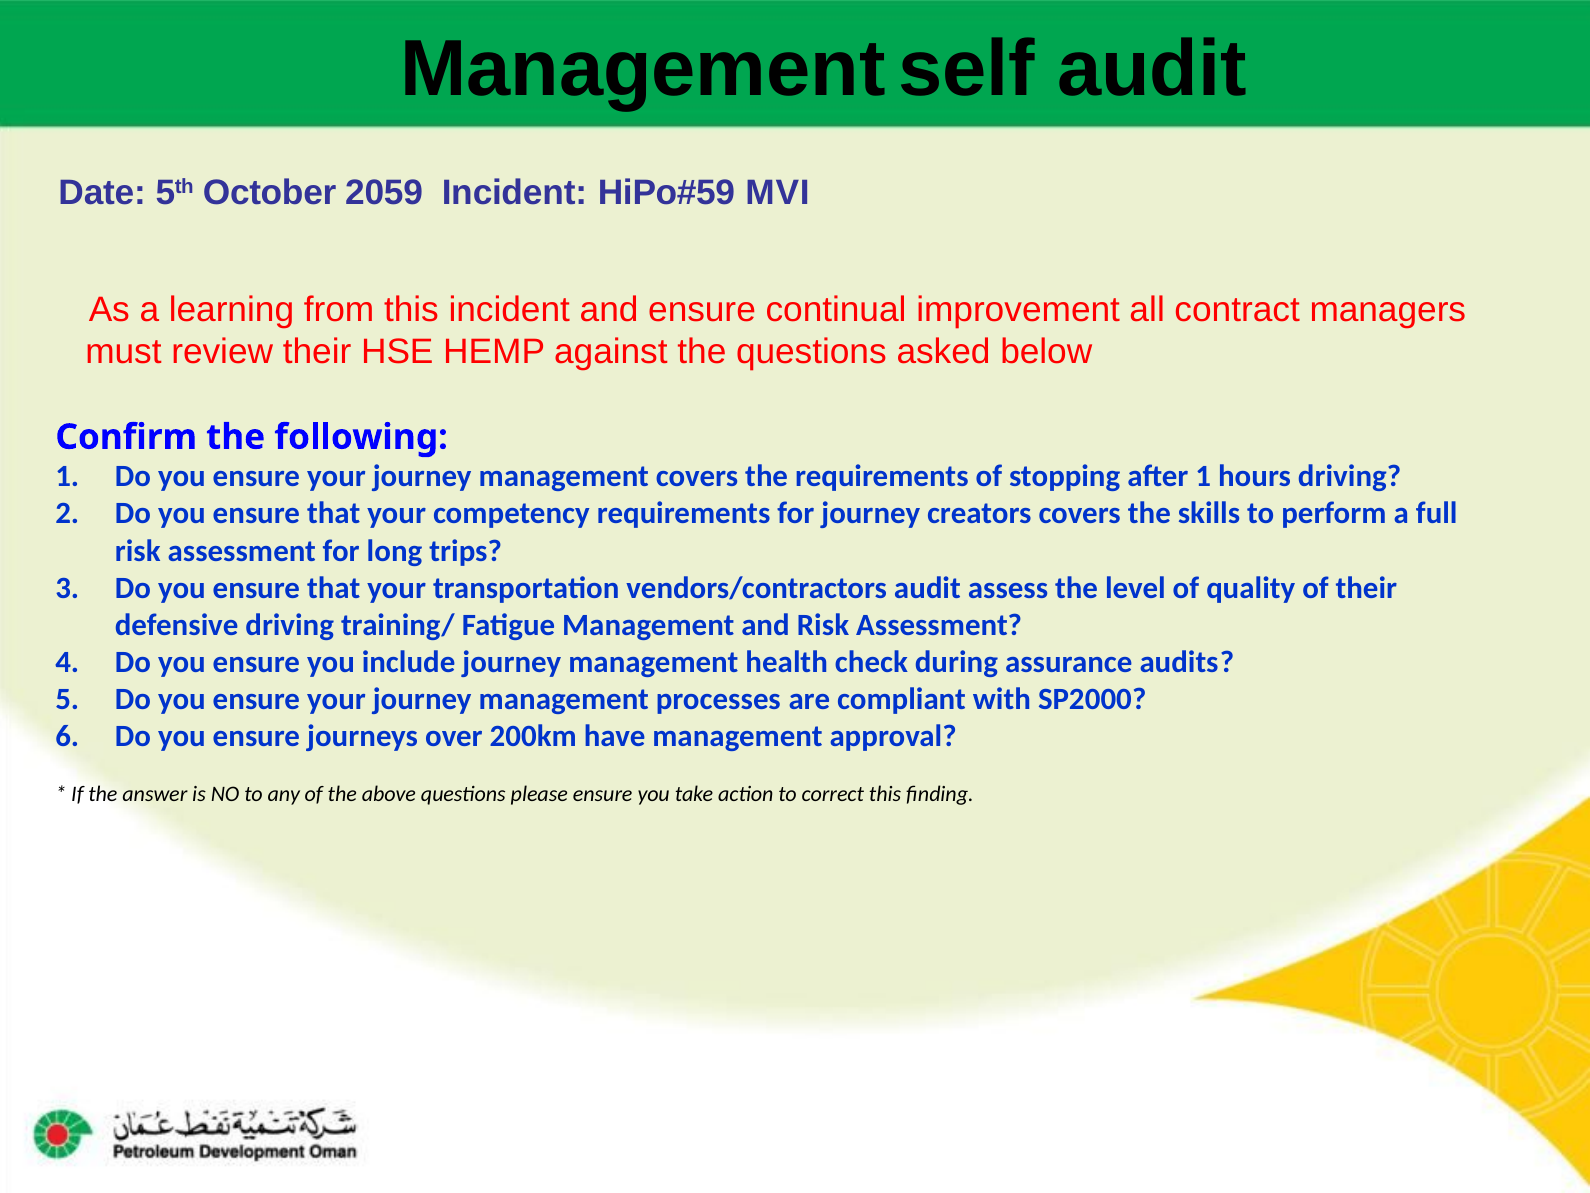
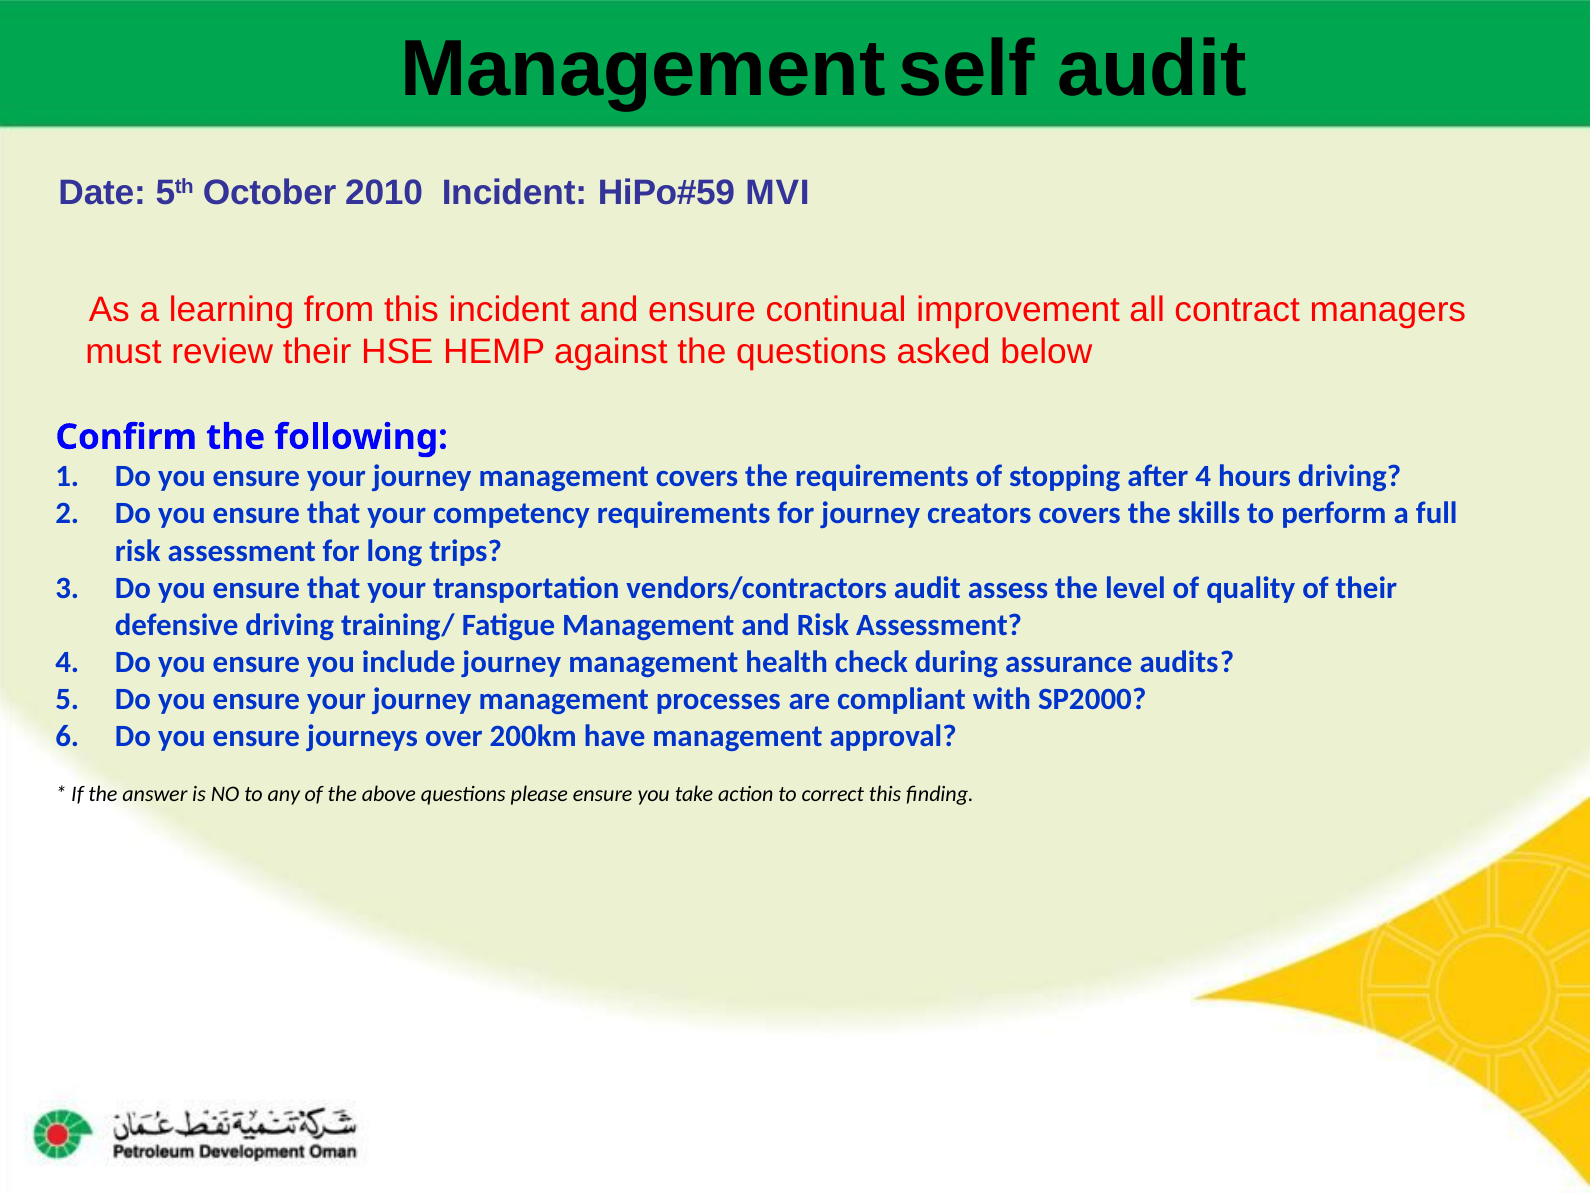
2059: 2059 -> 2010
after 1: 1 -> 4
